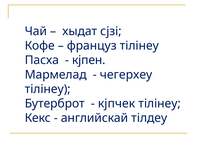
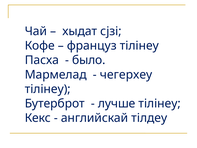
кjпен: кjпен -> было
кjпчек: кjпчек -> лучше
